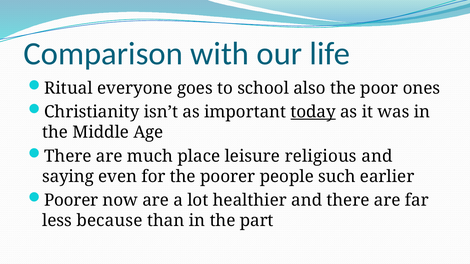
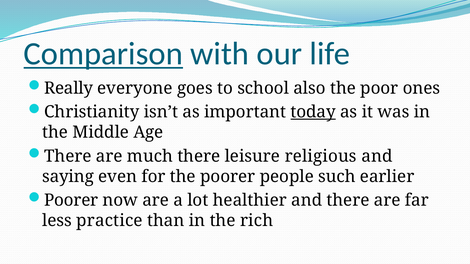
Comparison underline: none -> present
Ritual: Ritual -> Really
much place: place -> there
because: because -> practice
part: part -> rich
